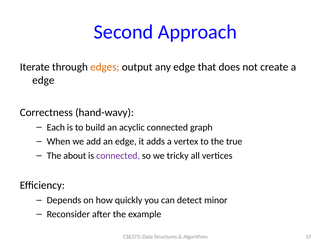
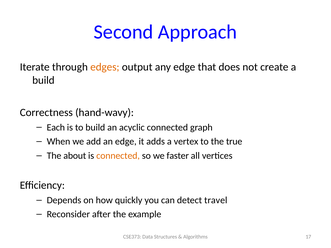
edge at (43, 80): edge -> build
connected at (118, 156) colour: purple -> orange
tricky: tricky -> faster
minor: minor -> travel
